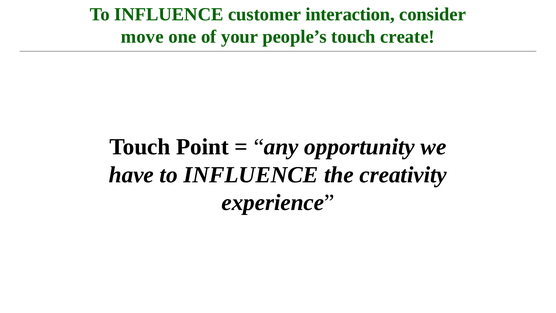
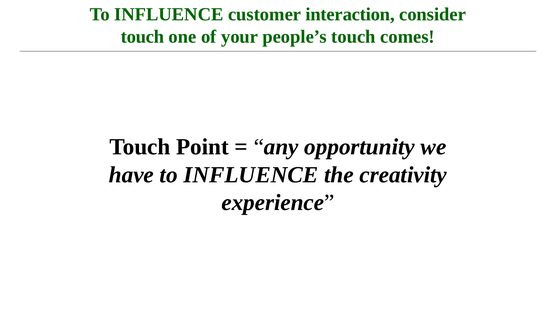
move at (142, 37): move -> touch
create: create -> comes
